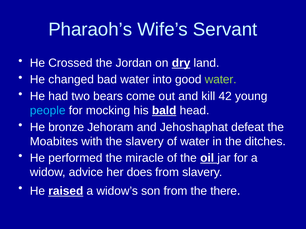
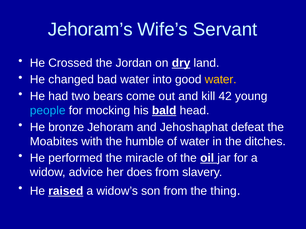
Pharaoh’s: Pharaoh’s -> Jehoram’s
water at (221, 80) colour: light green -> yellow
the slavery: slavery -> humble
there: there -> thing
